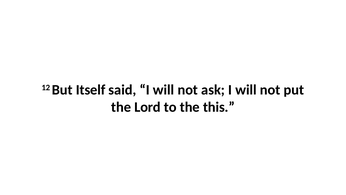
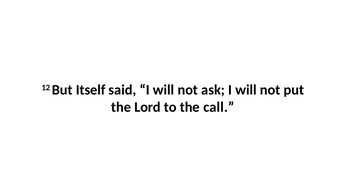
this: this -> call
